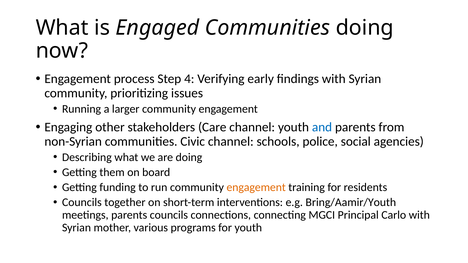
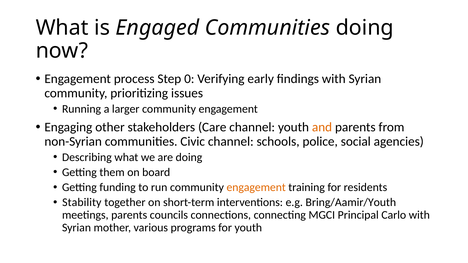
4: 4 -> 0
and colour: blue -> orange
Councils at (82, 203): Councils -> Stability
